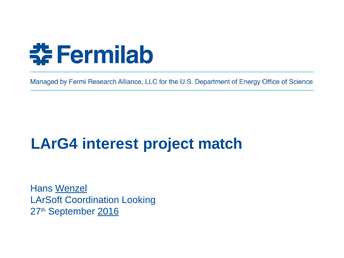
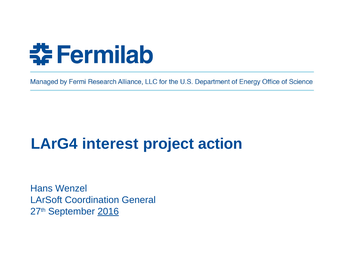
match: match -> action
Wenzel underline: present -> none
Looking: Looking -> General
